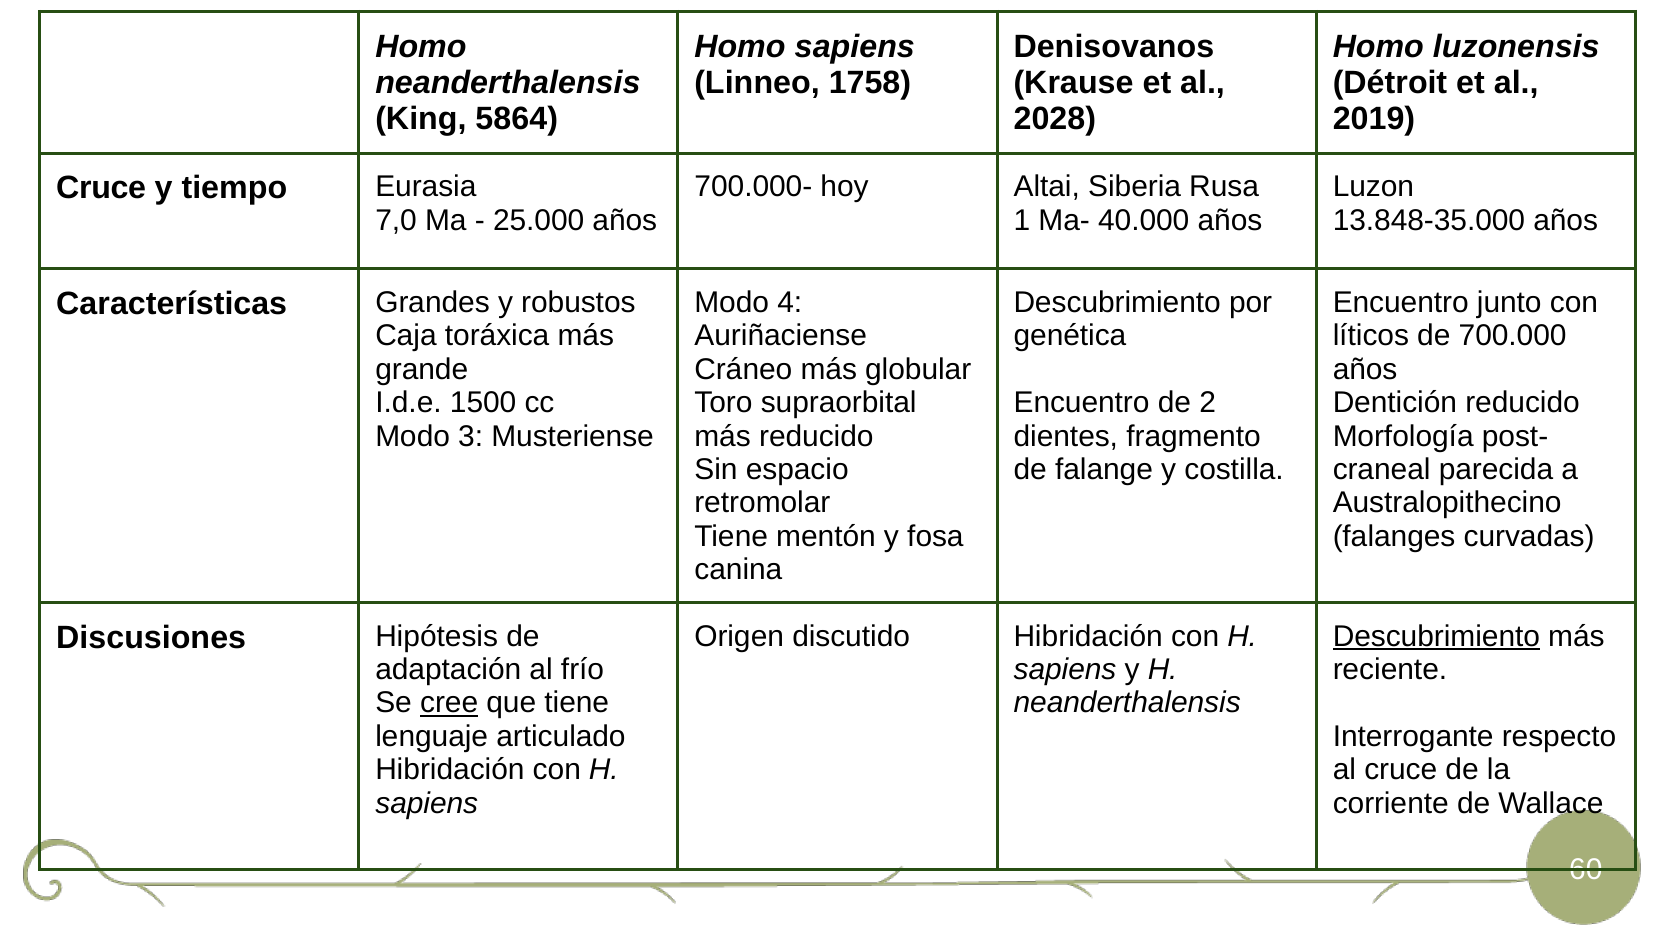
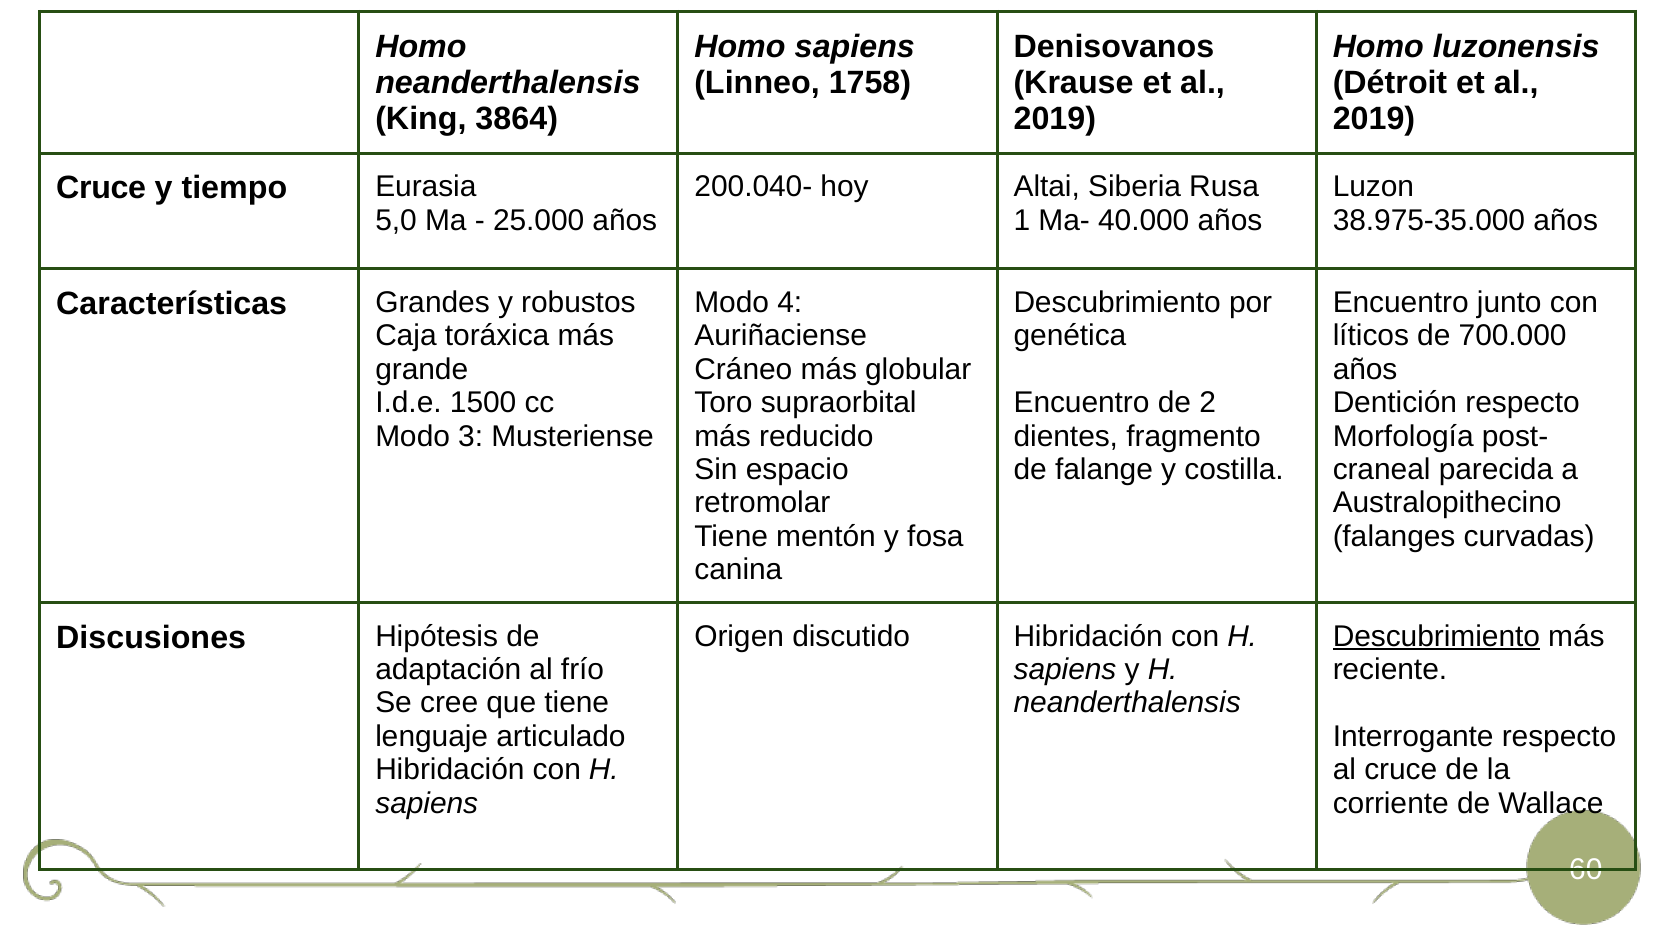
5864: 5864 -> 3864
2028 at (1055, 119): 2028 -> 2019
700.000-: 700.000- -> 200.040-
7,0: 7,0 -> 5,0
13.848-35.000: 13.848-35.000 -> 38.975-35.000
Dentición reducido: reducido -> respecto
cree underline: present -> none
